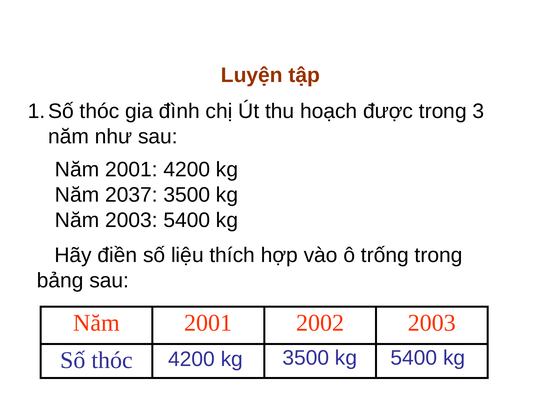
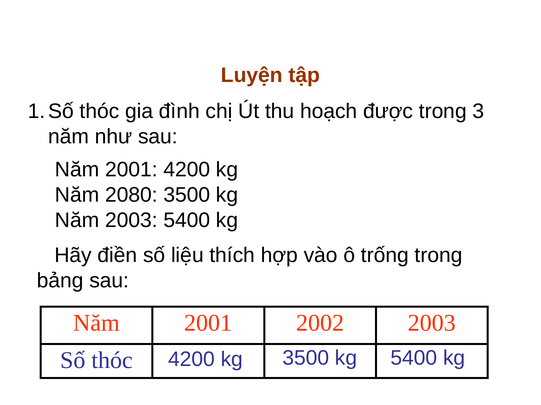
2037: 2037 -> 2080
